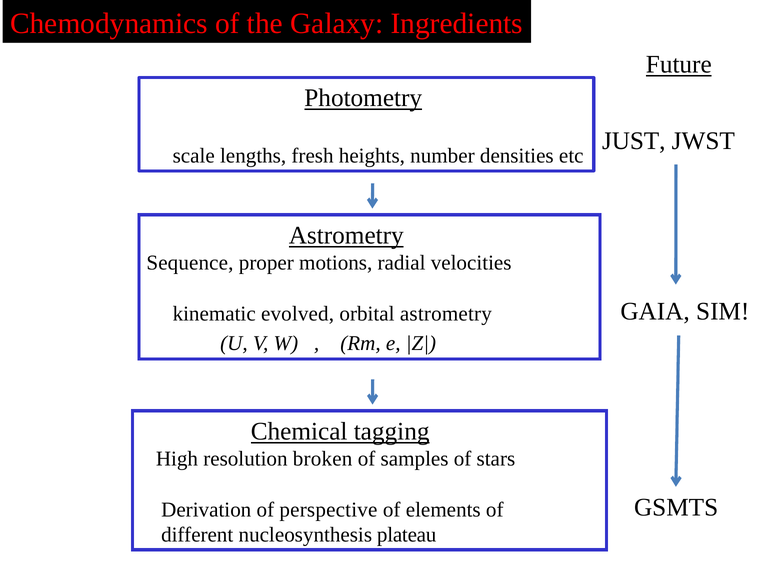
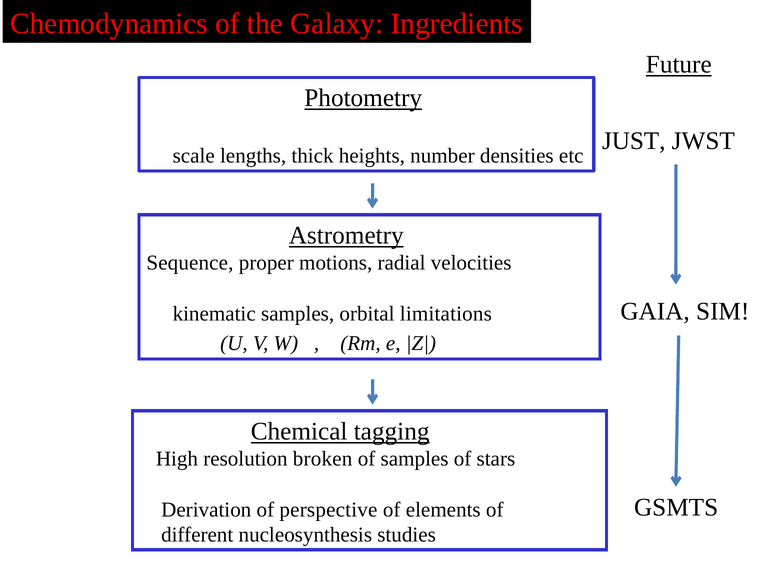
fresh: fresh -> thick
kinematic evolved: evolved -> samples
orbital astrometry: astrometry -> limitations
plateau: plateau -> studies
